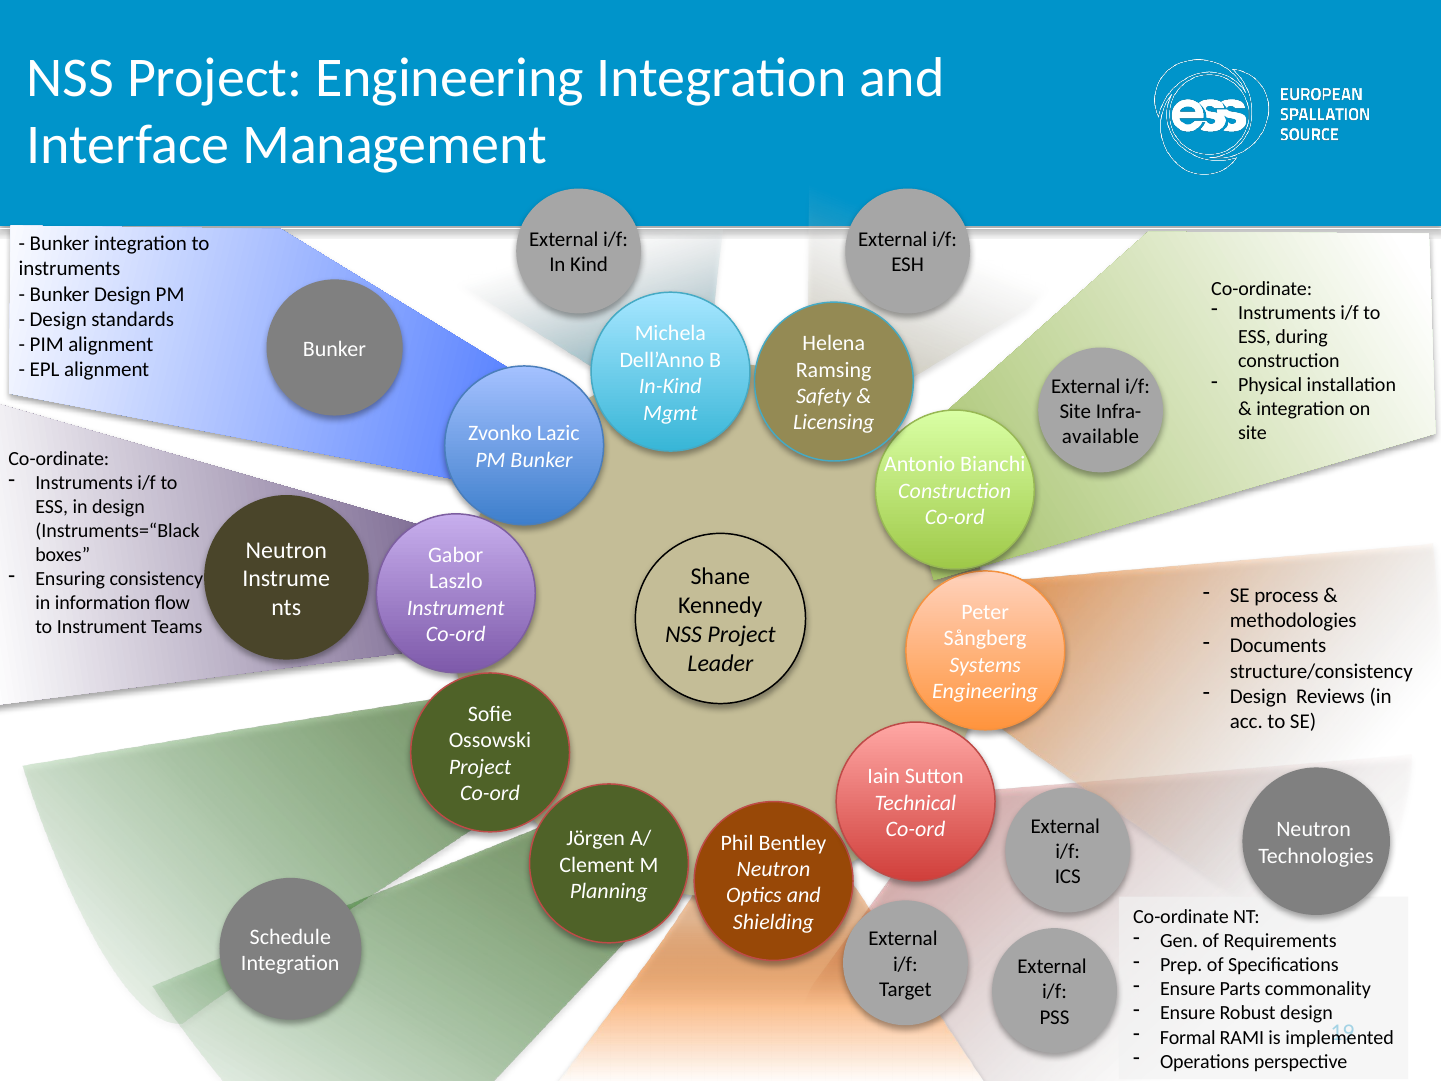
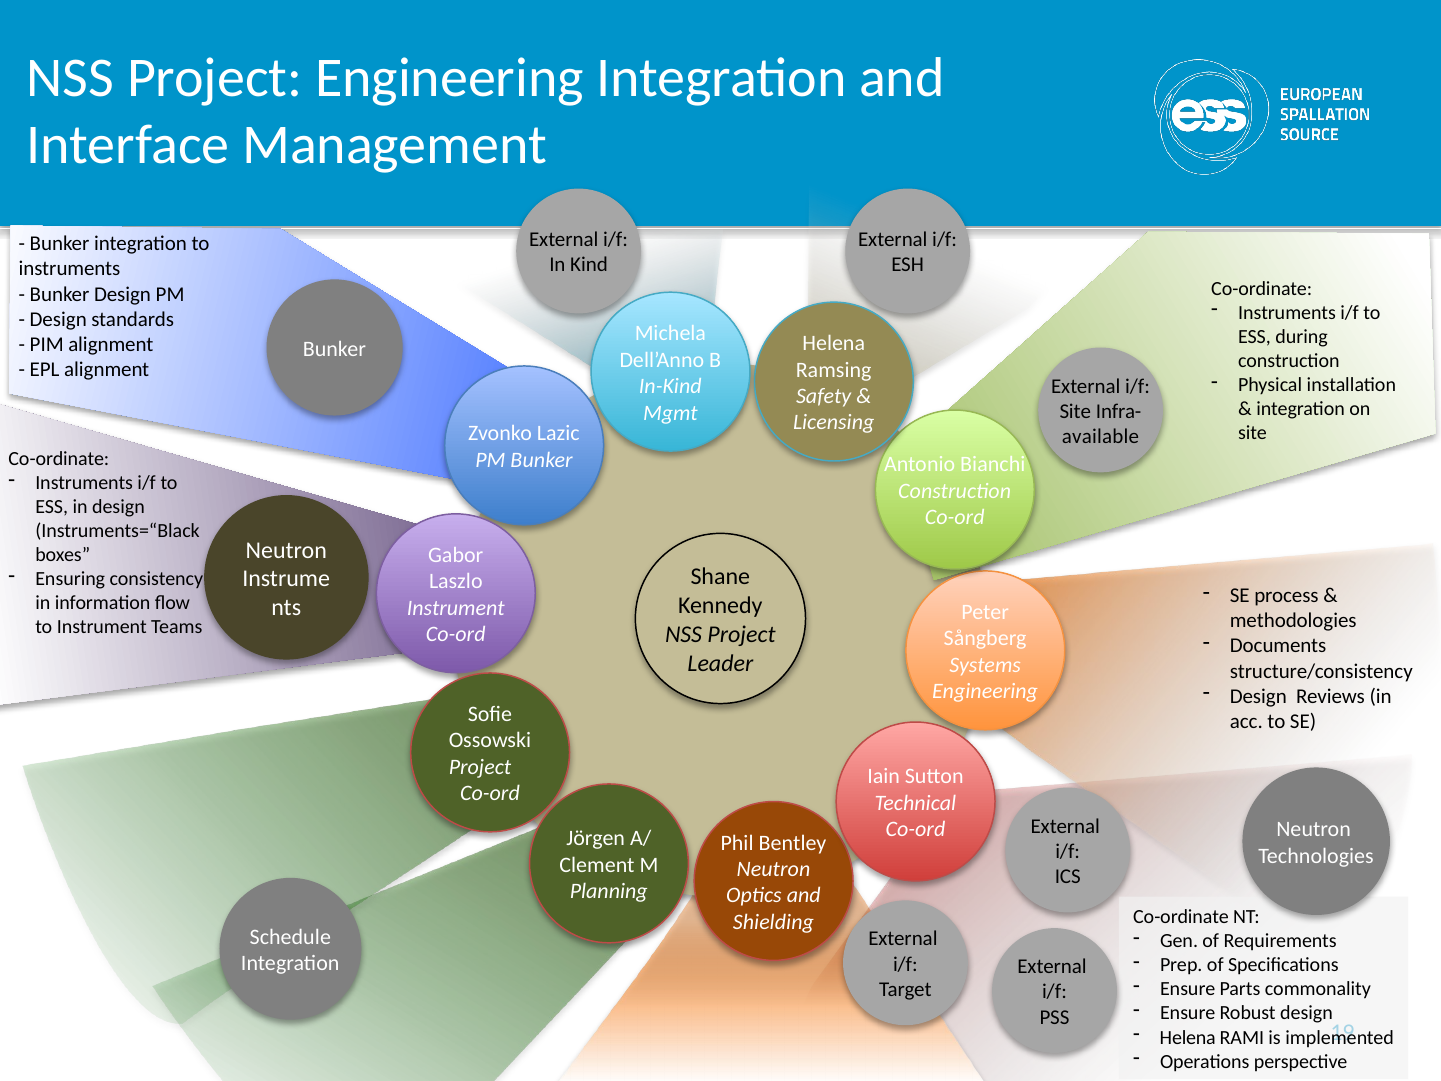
Formal at (1188, 1037): Formal -> Helena
